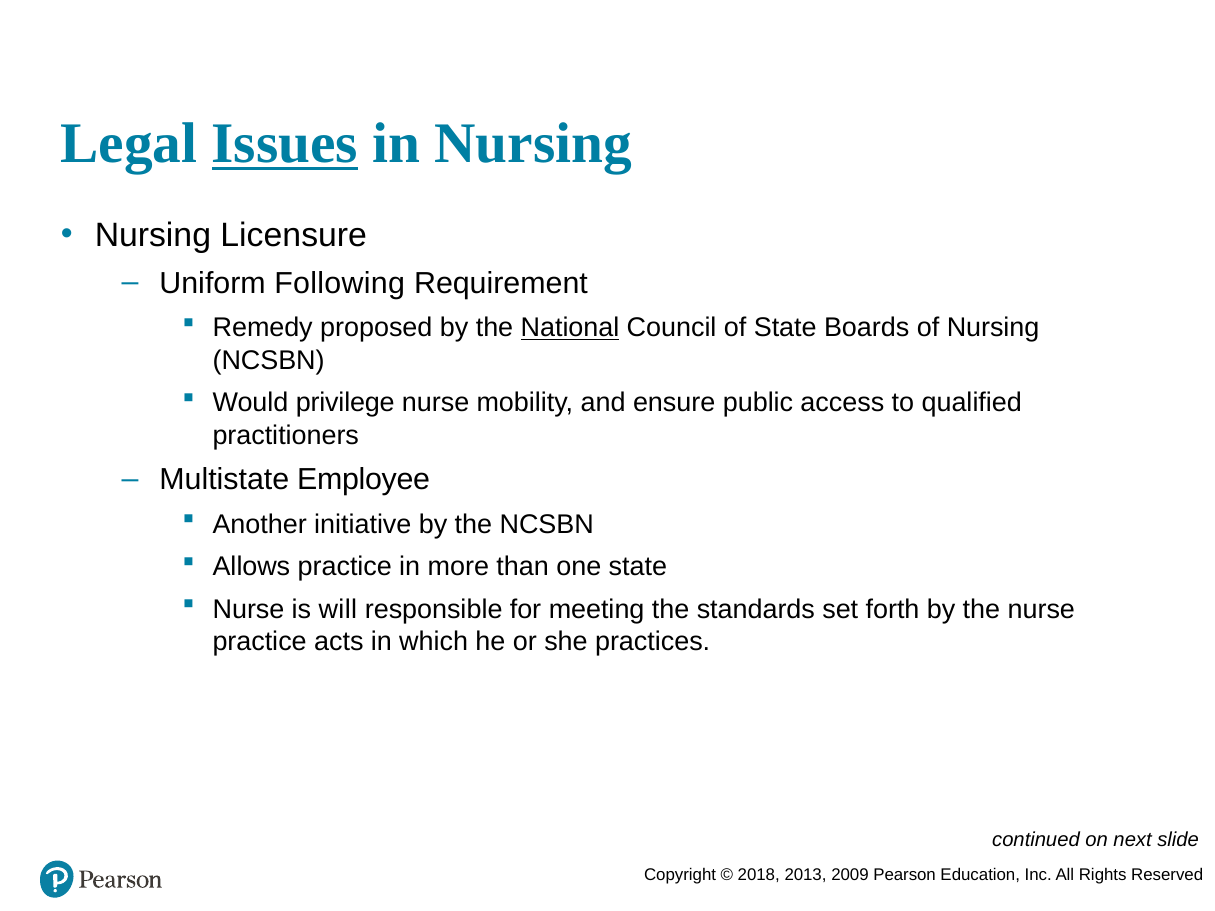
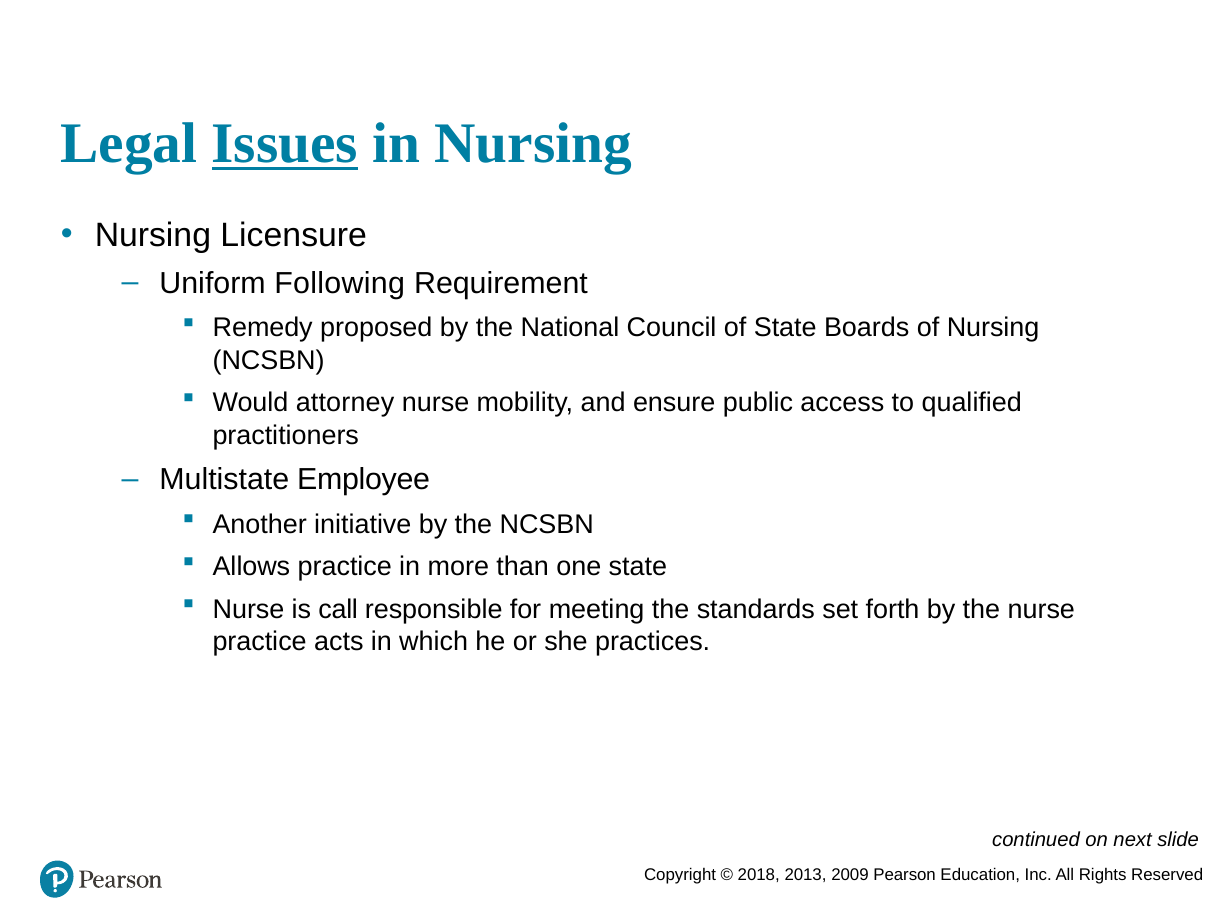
National underline: present -> none
privilege: privilege -> attorney
will: will -> call
